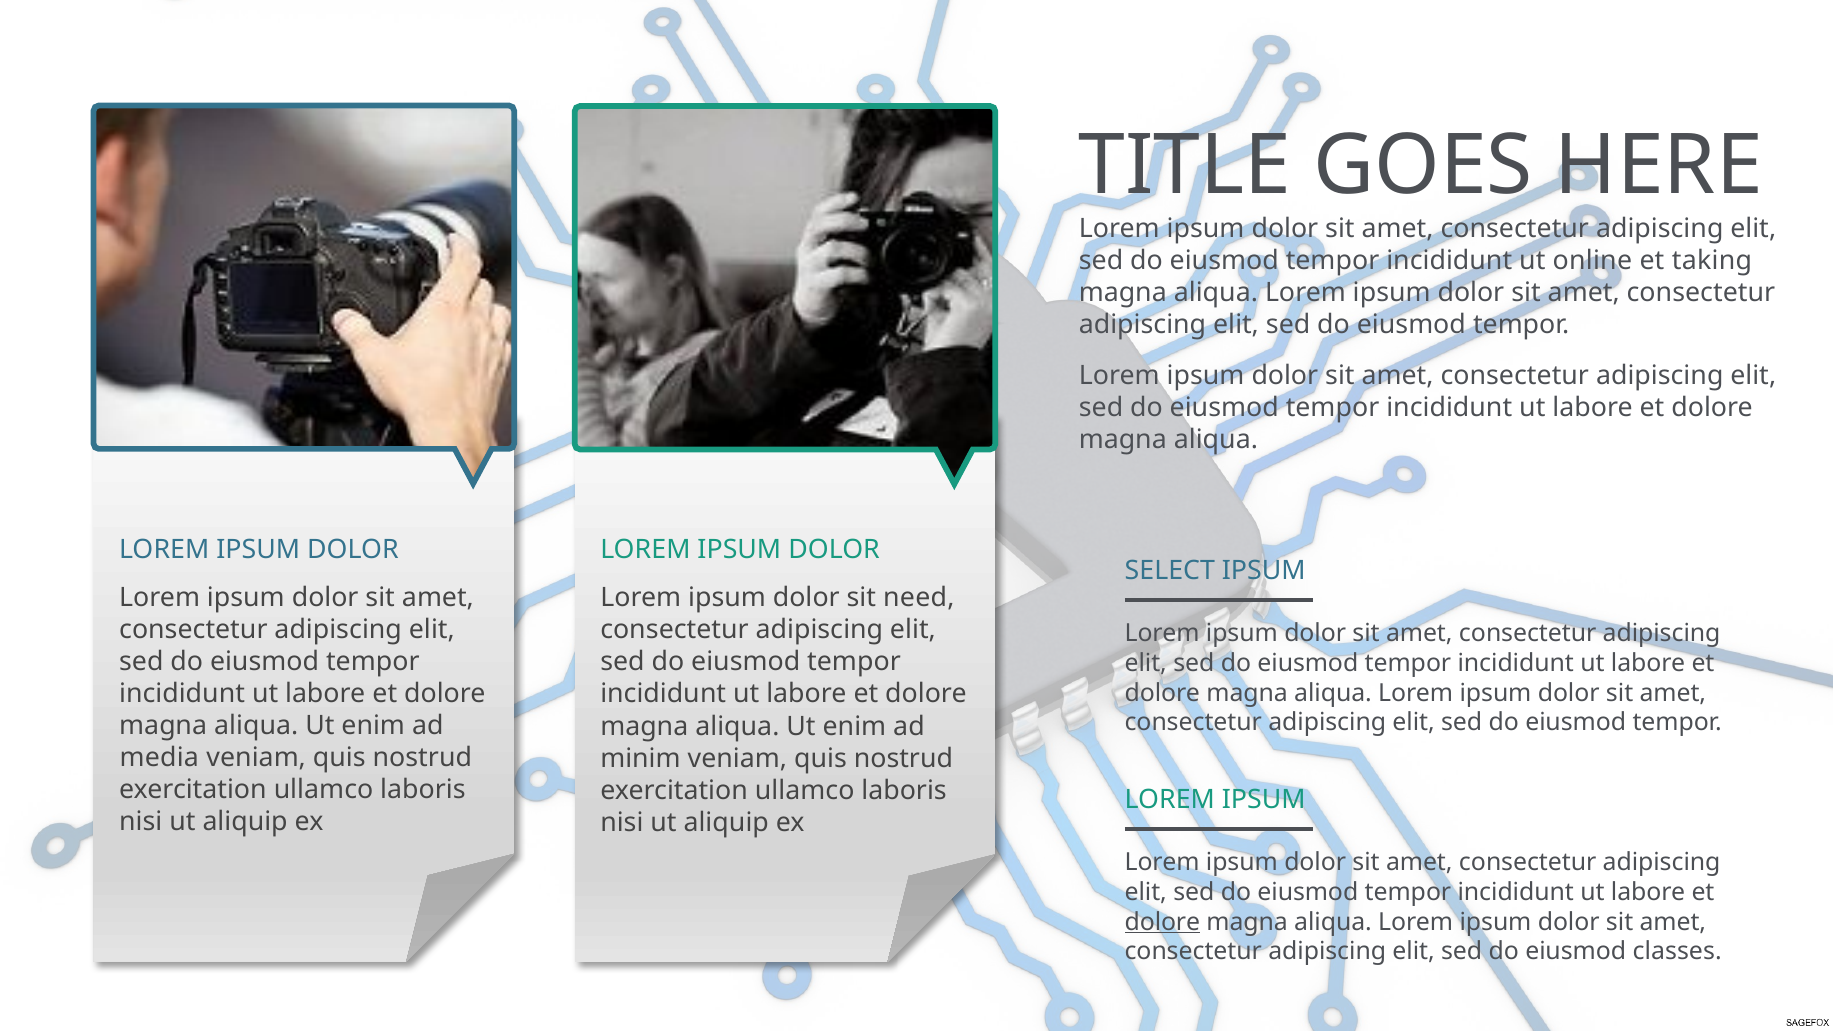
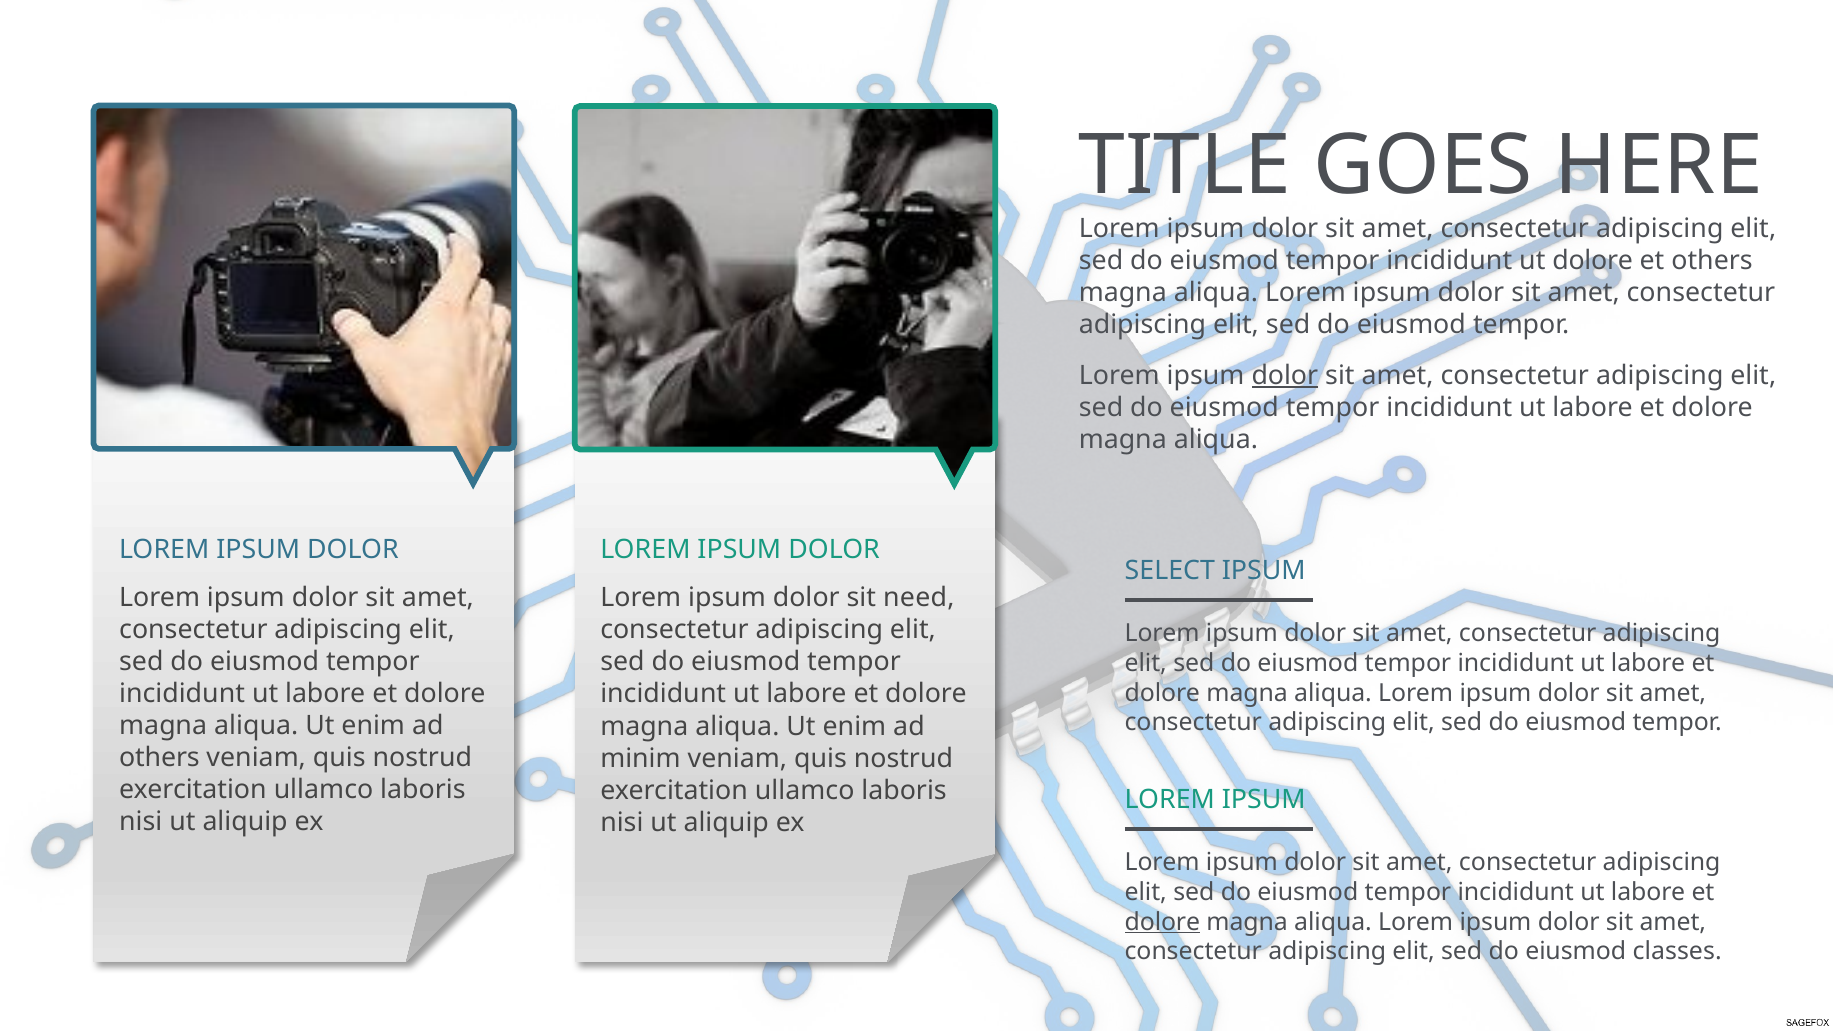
ut online: online -> dolore
et taking: taking -> others
dolor at (1285, 375) underline: none -> present
media at (159, 758): media -> others
